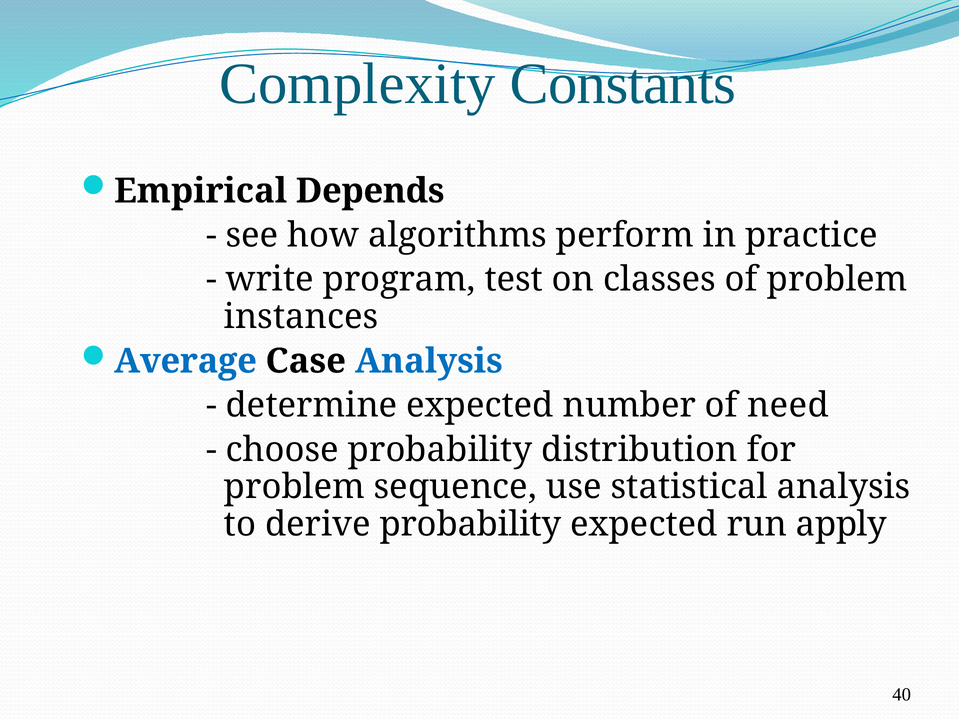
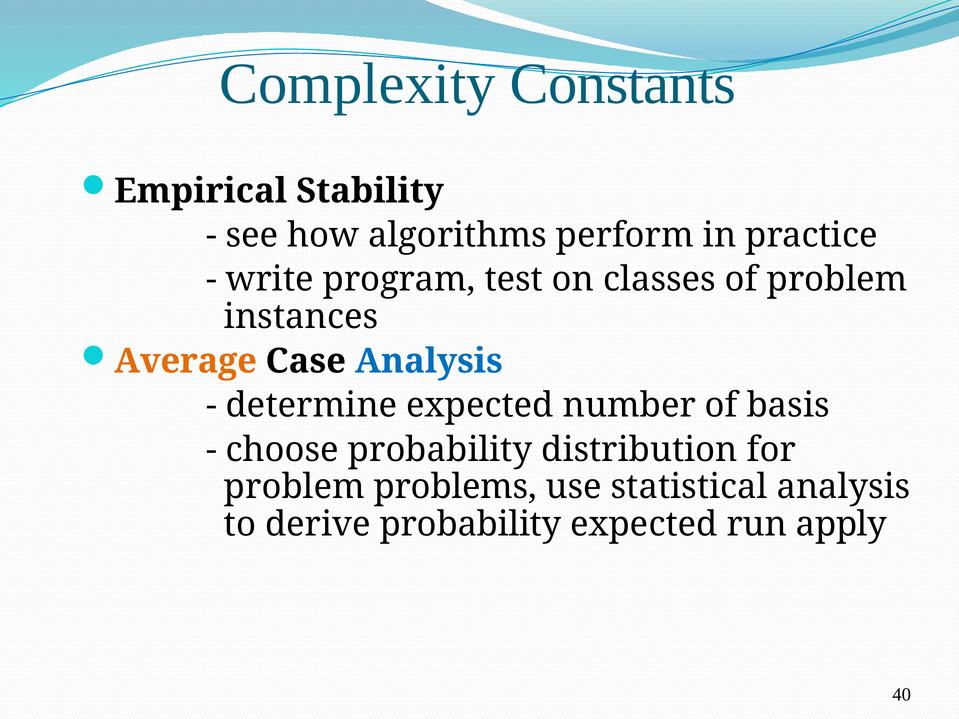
Depends: Depends -> Stability
Average colour: blue -> orange
need: need -> basis
sequence: sequence -> problems
